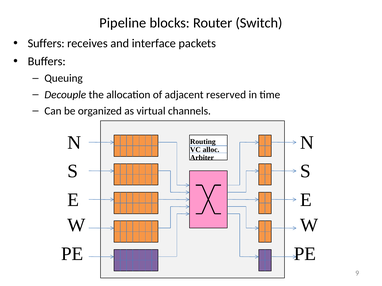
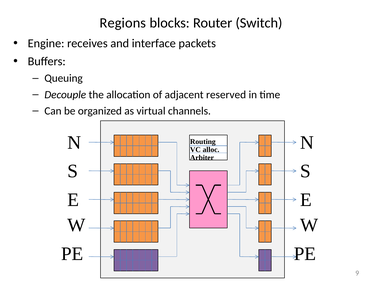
Pipeline: Pipeline -> Regions
Suffers: Suffers -> Engine
